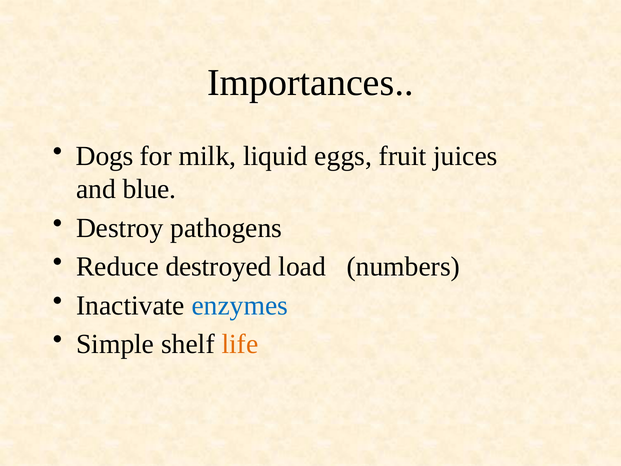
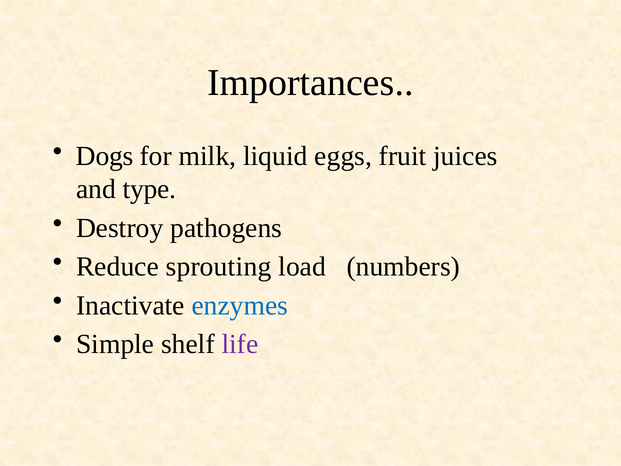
blue: blue -> type
destroyed: destroyed -> sprouting
life colour: orange -> purple
